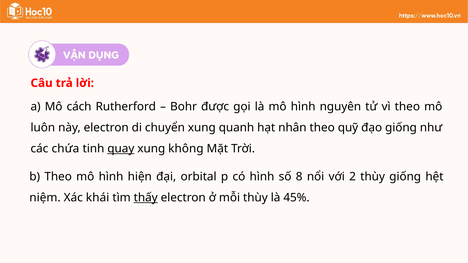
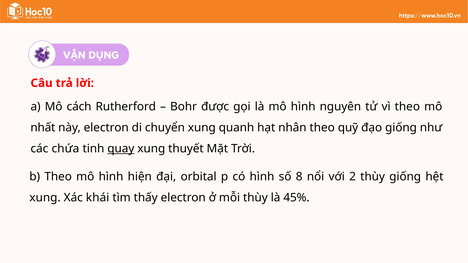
luôn: luôn -> nhất
không: không -> thuyết
niệm at (45, 198): niệm -> xung
thấy underline: present -> none
